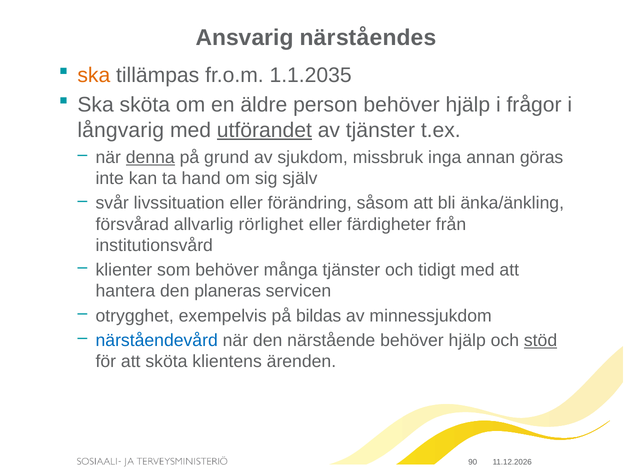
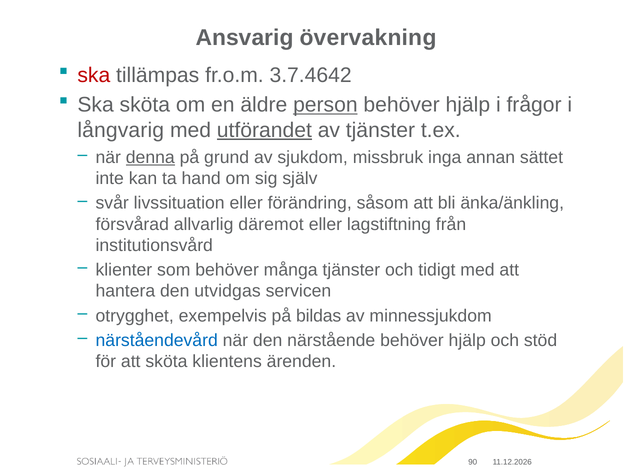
närståendes: närståendes -> övervakning
ska at (94, 75) colour: orange -> red
1.1.2035: 1.1.2035 -> 3.7.4642
person underline: none -> present
göras: göras -> sättet
rörlighet: rörlighet -> däremot
färdigheter: färdigheter -> lagstiftning
planeras: planeras -> utvidgas
stöd underline: present -> none
